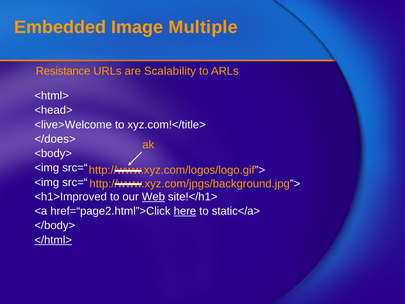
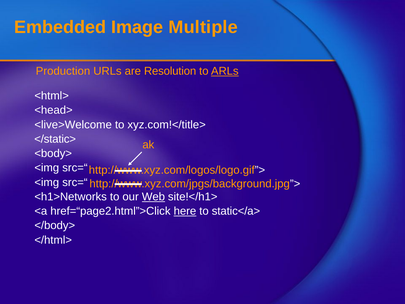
Resistance: Resistance -> Production
Scalability: Scalability -> Resolution
ARLs underline: none -> present
</does>: </does> -> </static>
<h1>Improved: <h1>Improved -> <h1>Networks
</html> underline: present -> none
